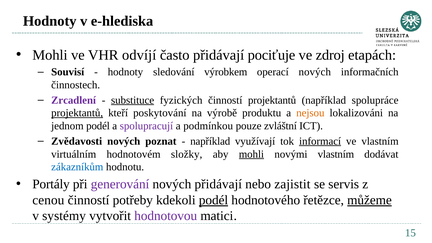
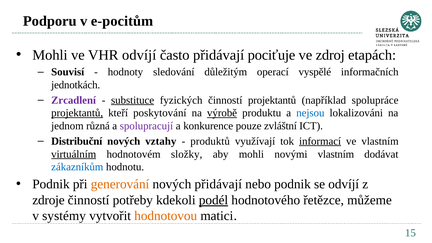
Hodnoty at (50, 21): Hodnoty -> Podporu
e-hlediska: e-hlediska -> e-pocitům
výrobkem: výrobkem -> důležitým
operací nových: nových -> vyspělé
činnostech: činnostech -> jednotkách
výrobě underline: none -> present
nejsou colour: orange -> blue
jednom podél: podél -> různá
podmínkou: podmínkou -> konkurence
Zvědavosti: Zvědavosti -> Distribuční
poznat: poznat -> vztahy
například at (210, 141): například -> produktů
virtuálním underline: none -> present
mohli at (251, 154) underline: present -> none
Portály at (51, 184): Portály -> Podnik
generování colour: purple -> orange
nebo zajistit: zajistit -> podnik
se servis: servis -> odvíjí
cenou: cenou -> zdroje
můžeme underline: present -> none
hodnotovou colour: purple -> orange
